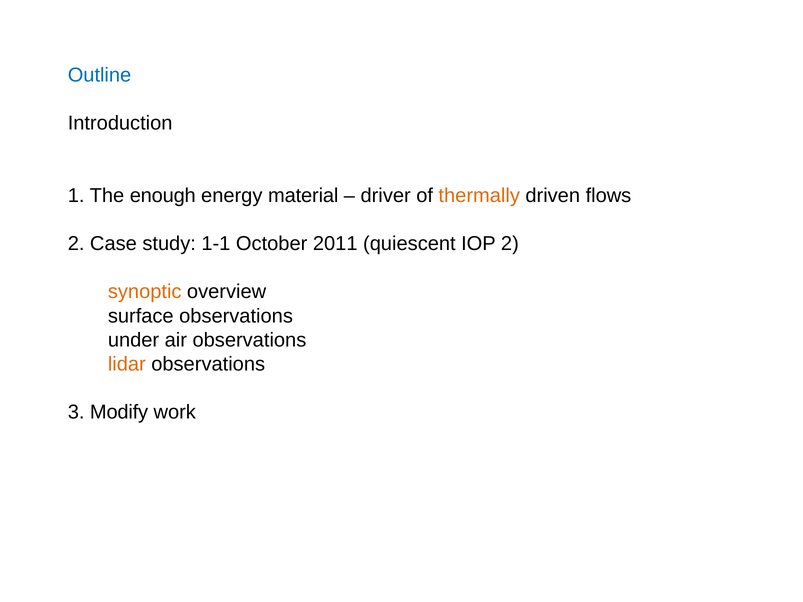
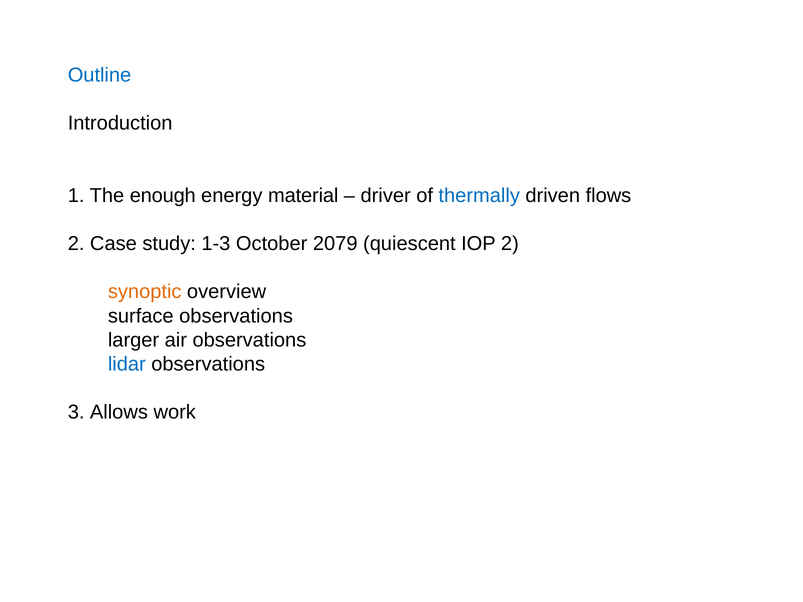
thermally colour: orange -> blue
1-1: 1-1 -> 1-3
2011: 2011 -> 2079
under: under -> larger
lidar colour: orange -> blue
Modify: Modify -> Allows
